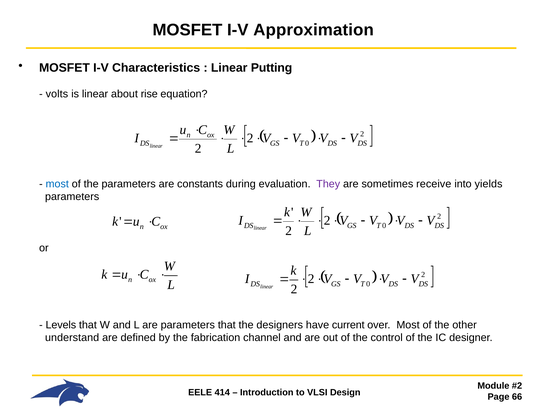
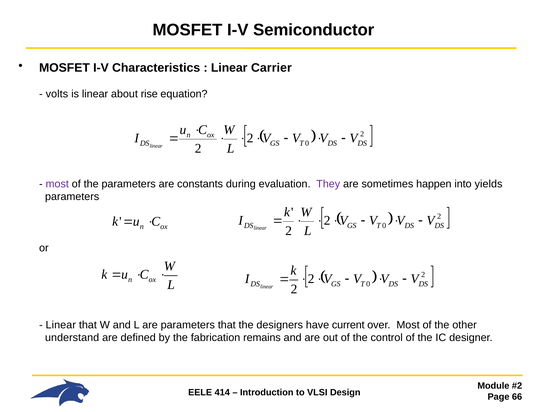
Approximation: Approximation -> Semiconductor
Putting: Putting -> Carrier
most at (57, 184) colour: blue -> purple
receive: receive -> happen
Levels at (61, 325): Levels -> Linear
channel: channel -> remains
